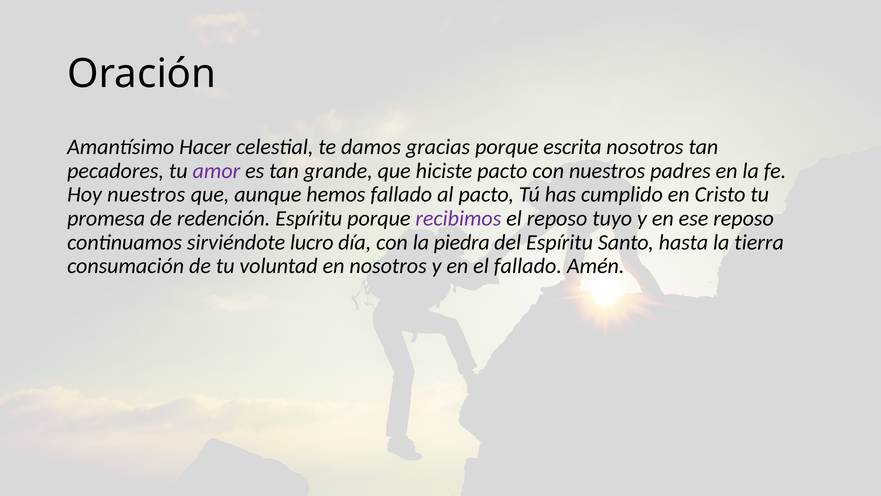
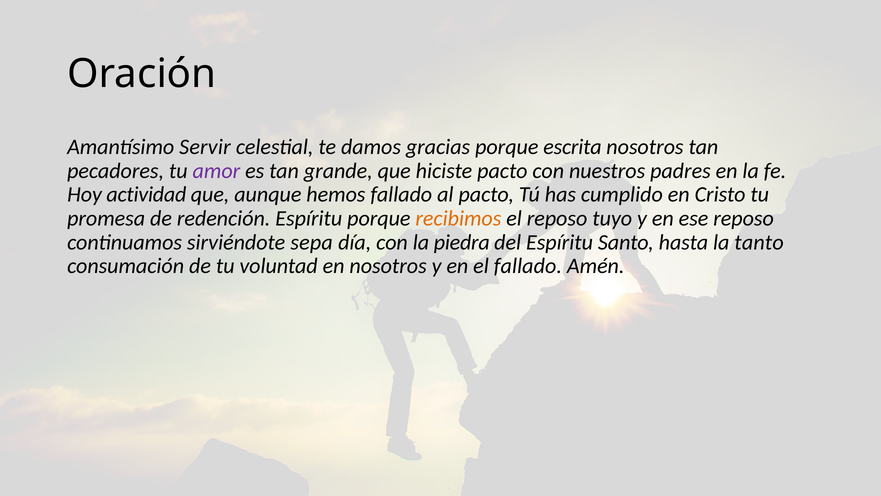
Hacer: Hacer -> Servir
Hoy nuestros: nuestros -> actividad
recibimos colour: purple -> orange
lucro: lucro -> sepa
tierra: tierra -> tanto
